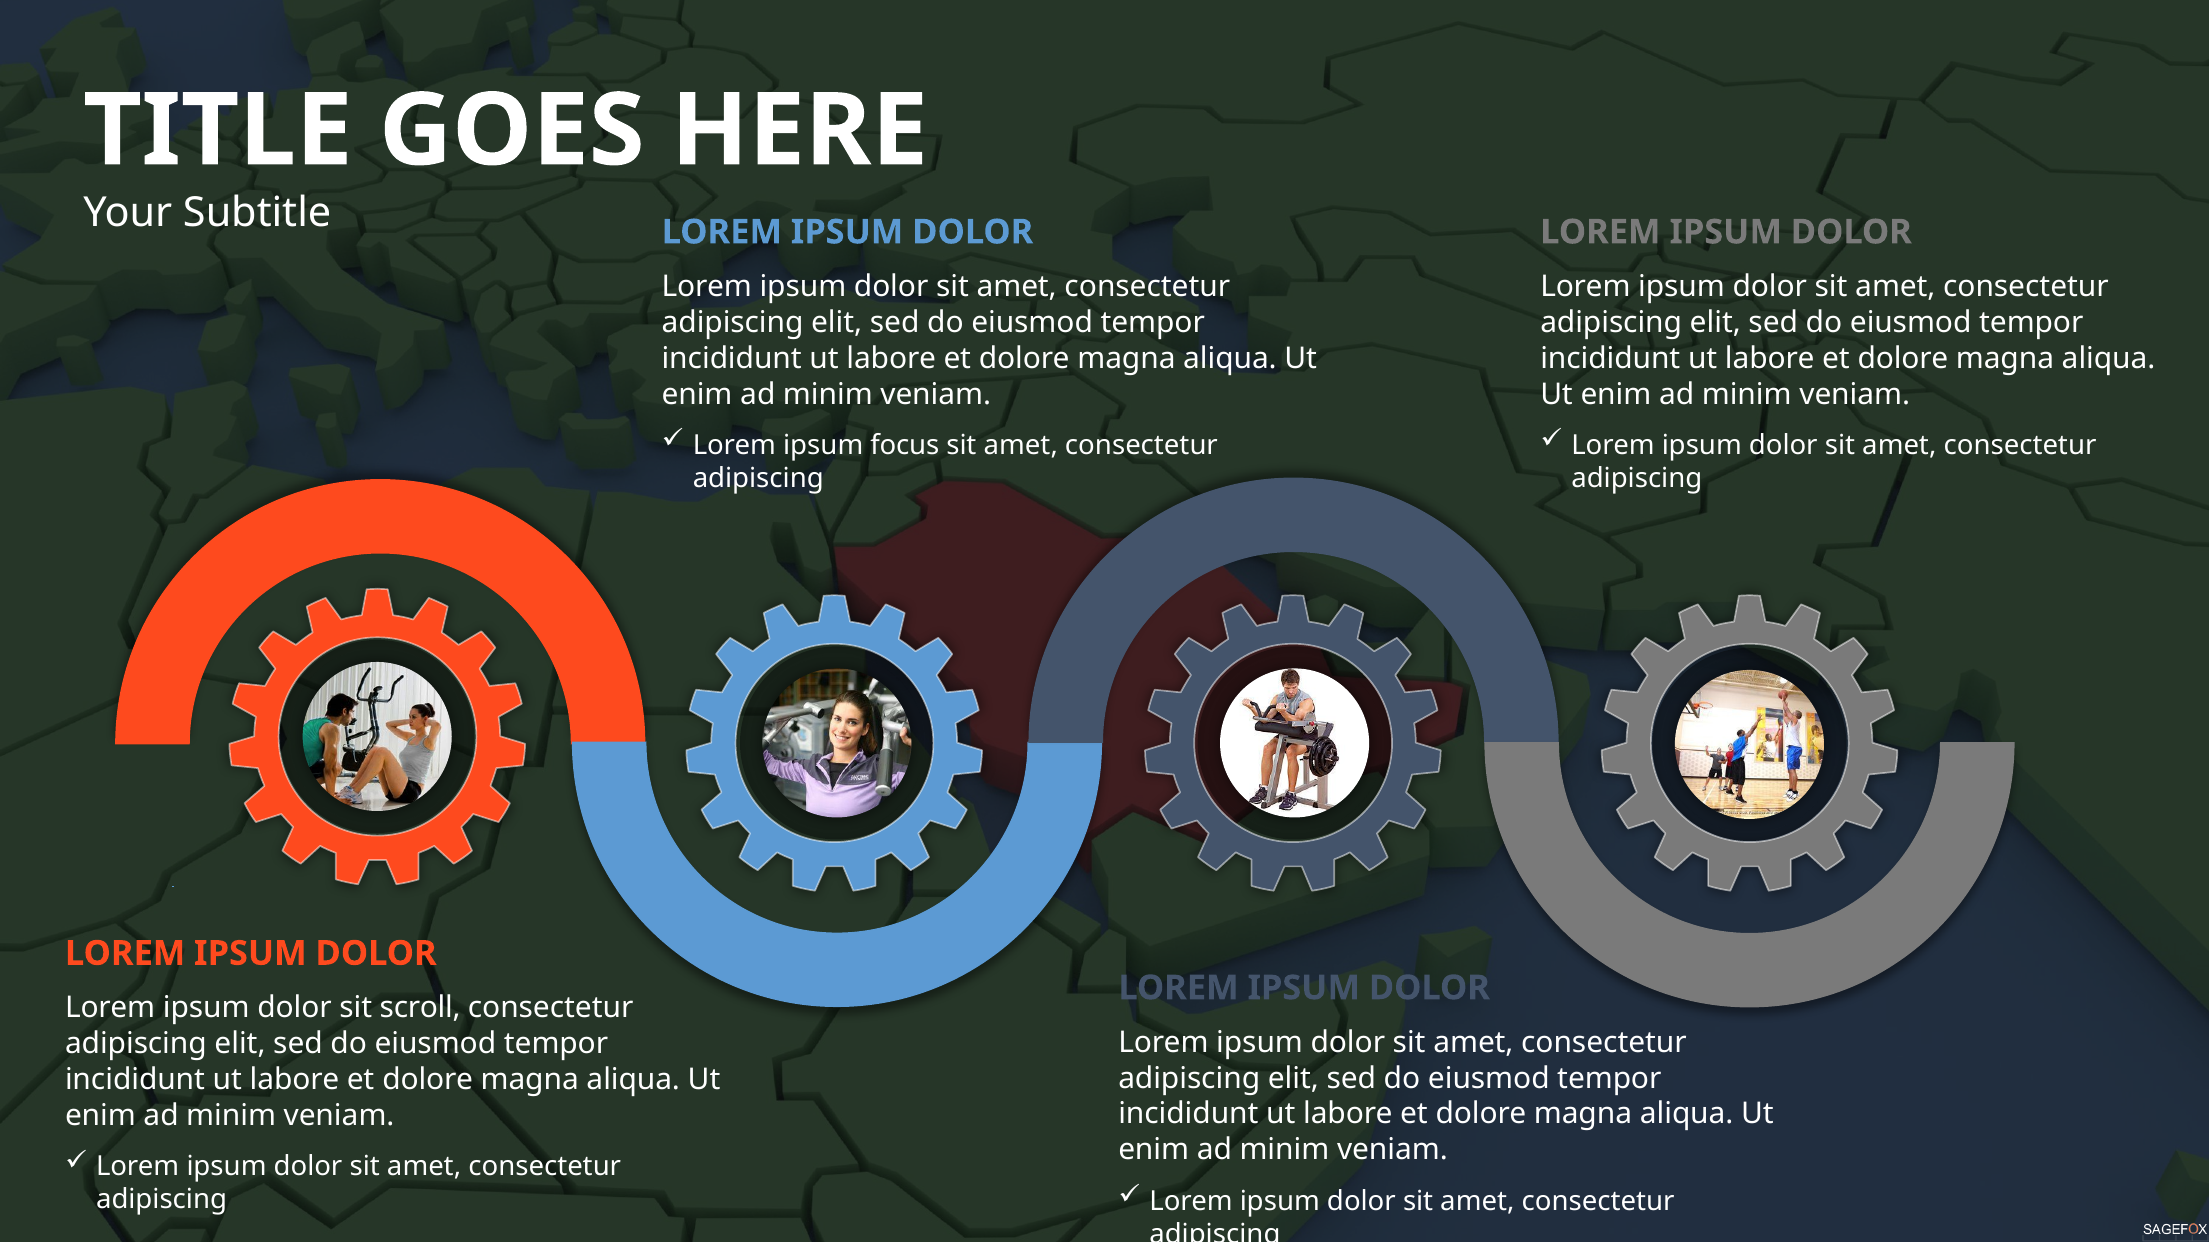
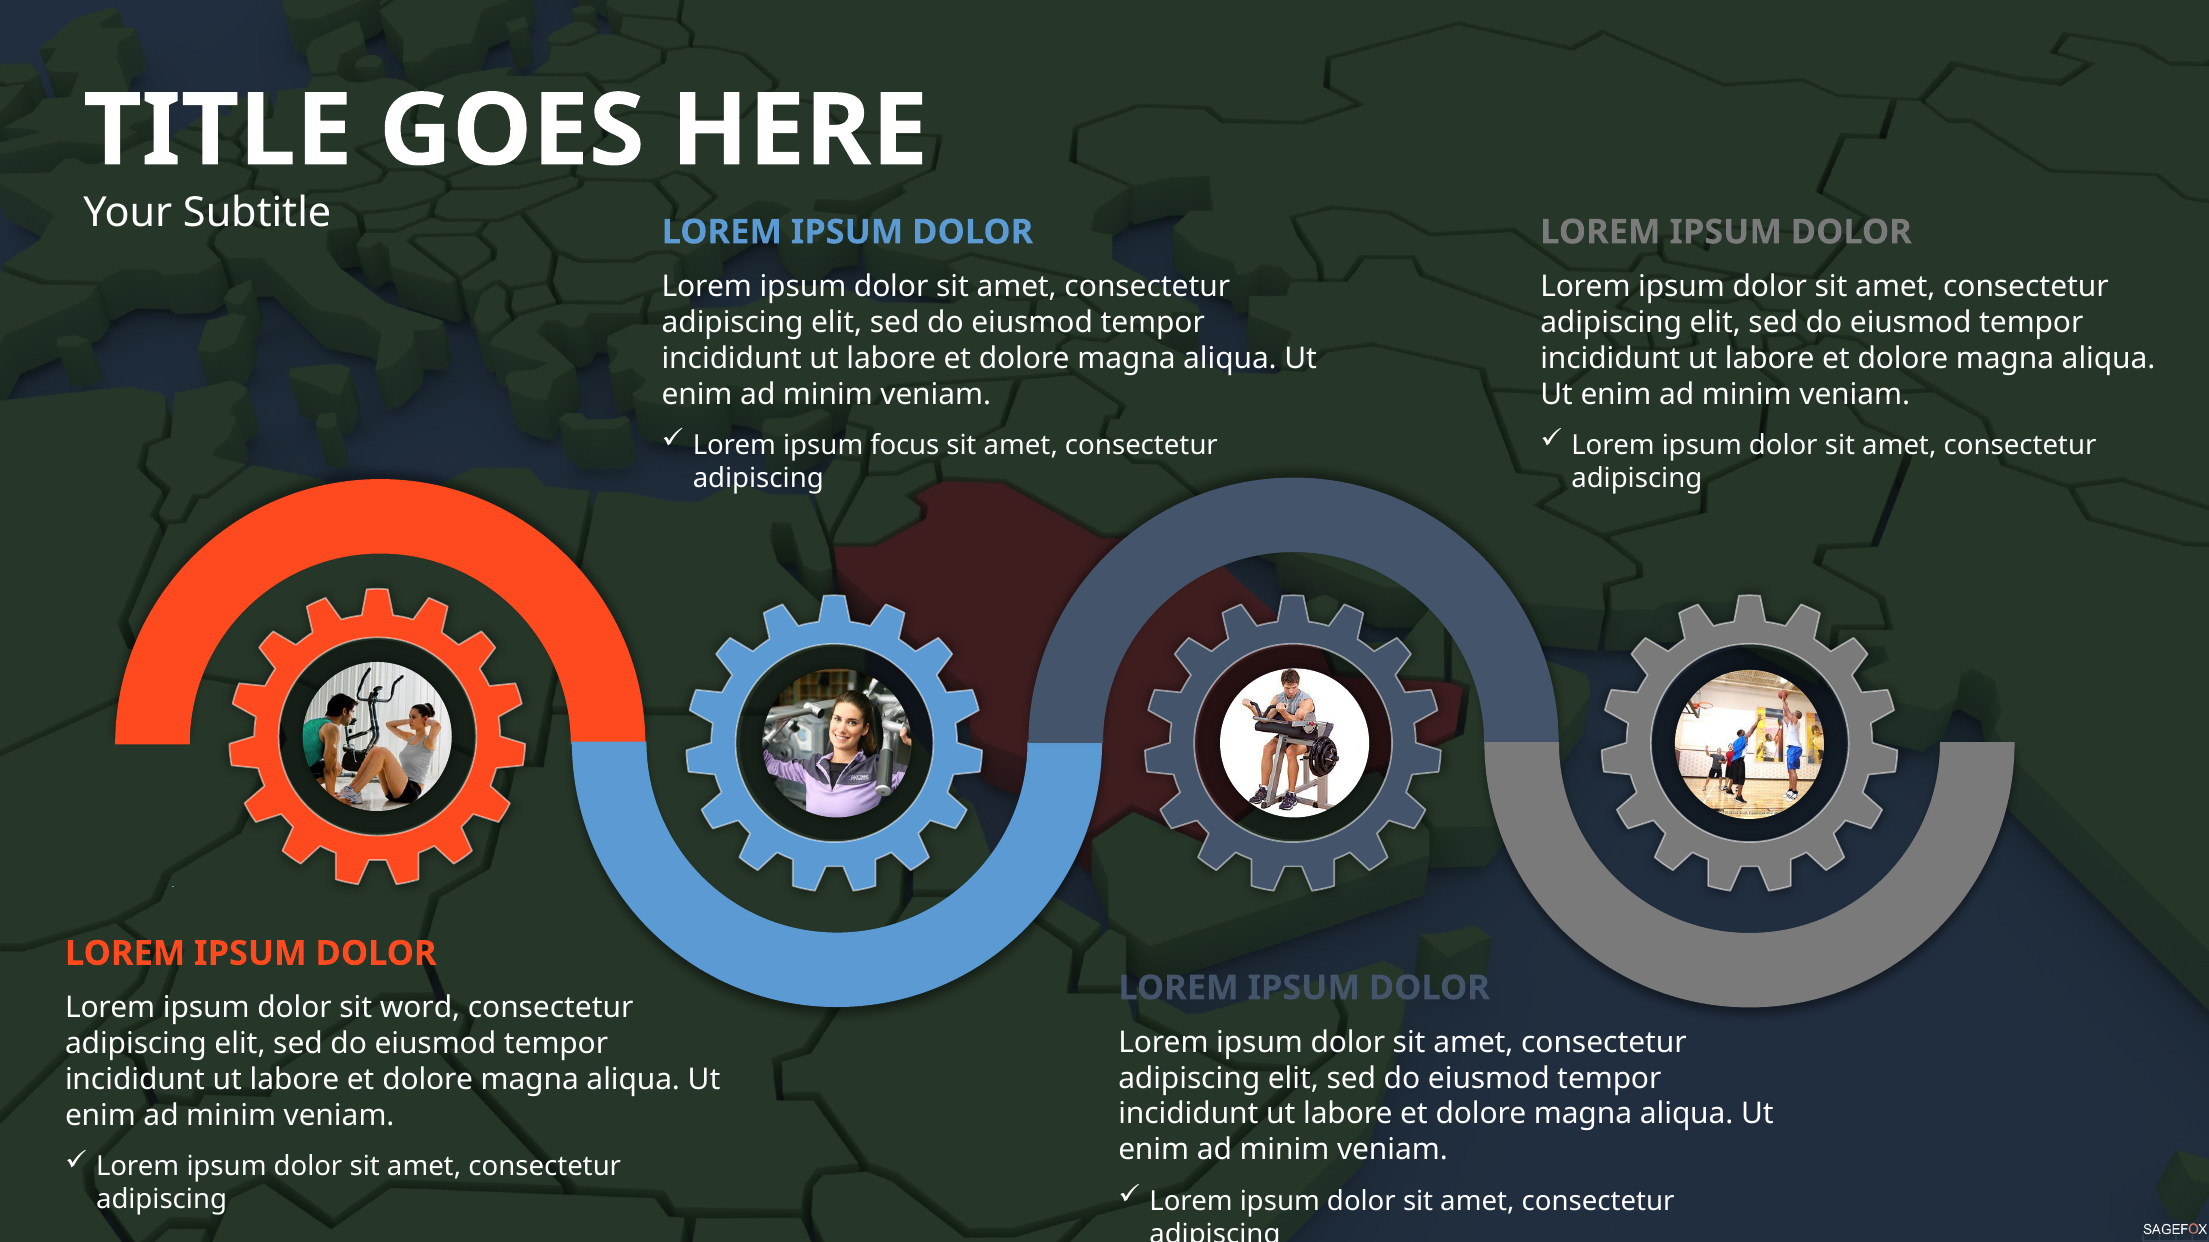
scroll: scroll -> word
